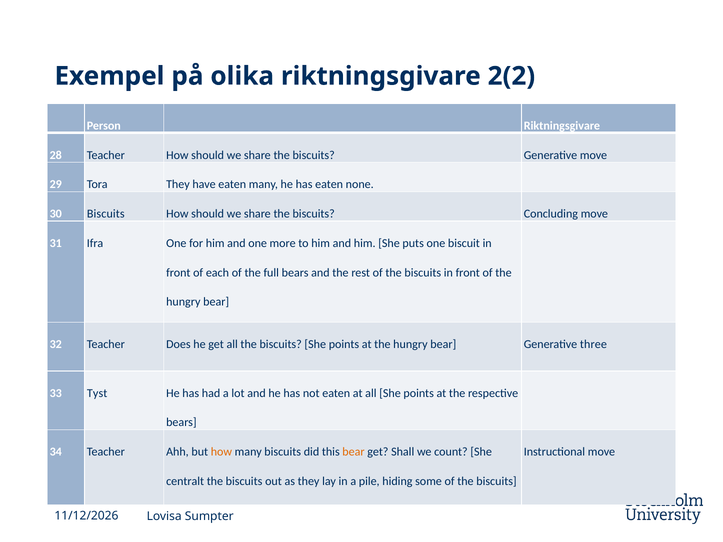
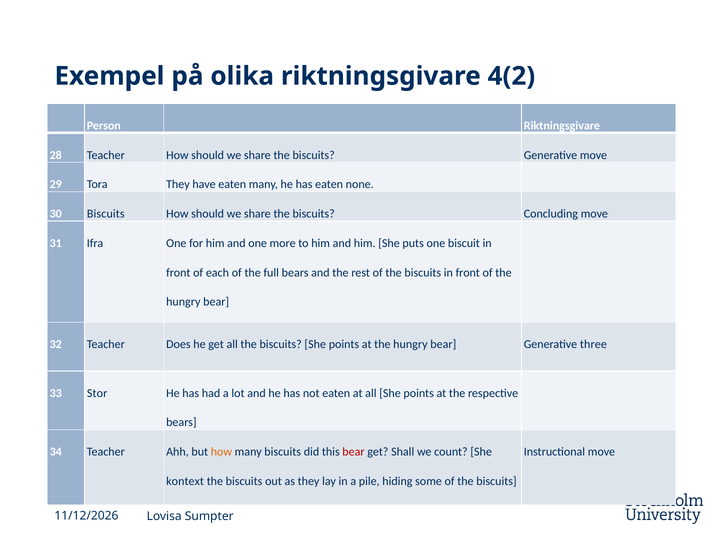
2(2: 2(2 -> 4(2
Tyst: Tyst -> Stor
bear at (354, 452) colour: orange -> red
centralt: centralt -> kontext
